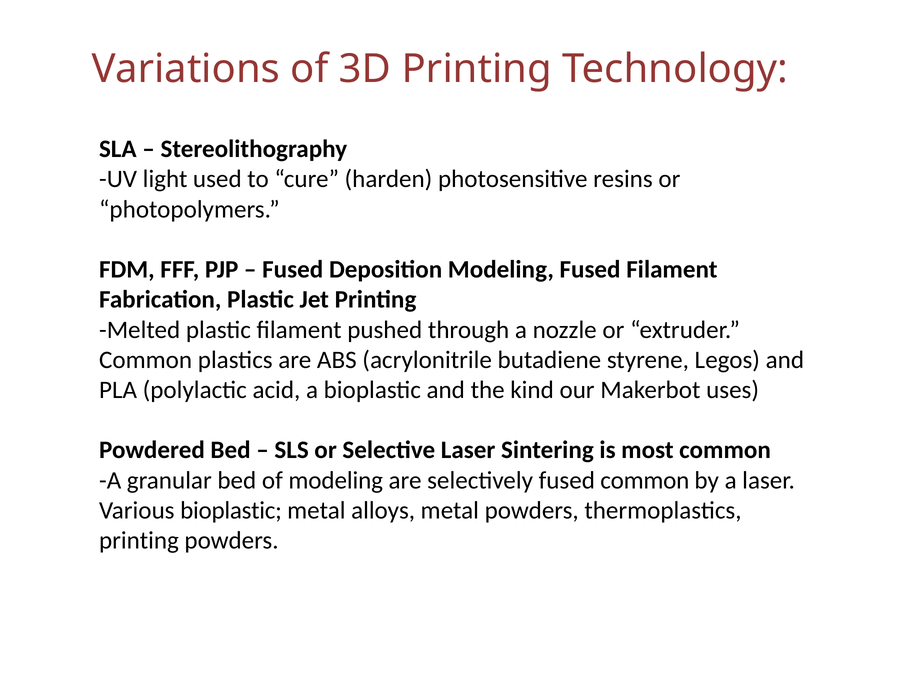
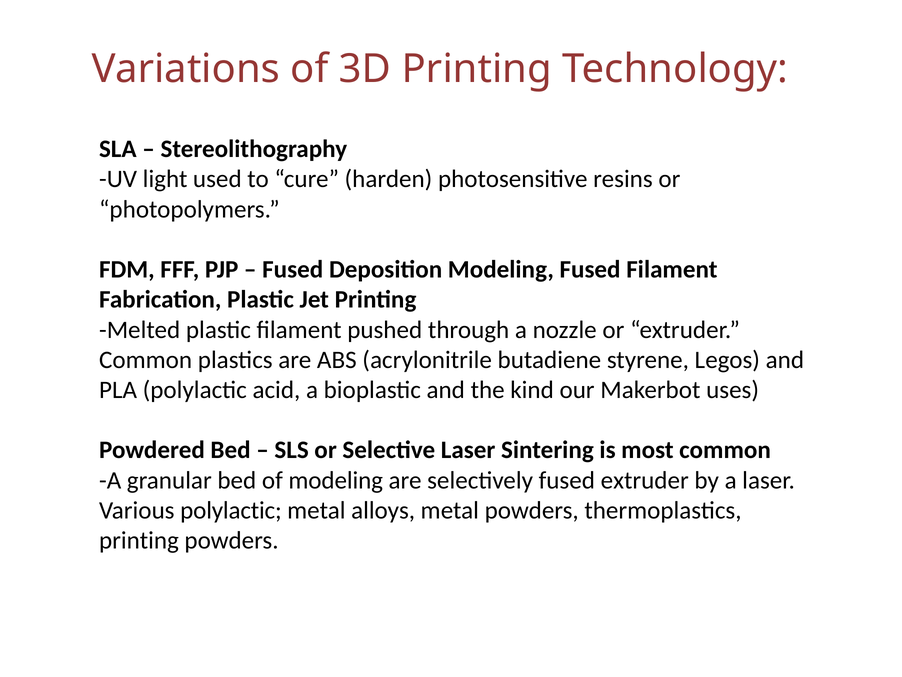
fused common: common -> extruder
Various bioplastic: bioplastic -> polylactic
